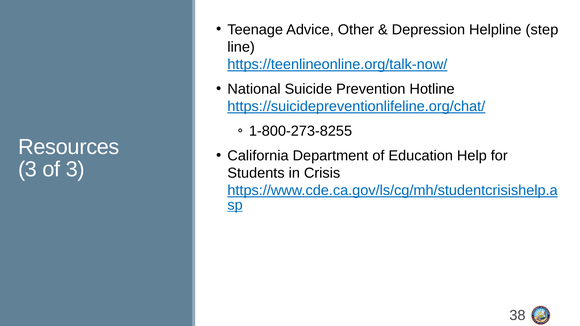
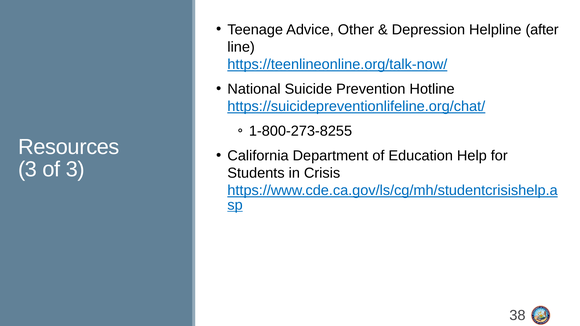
step: step -> after
